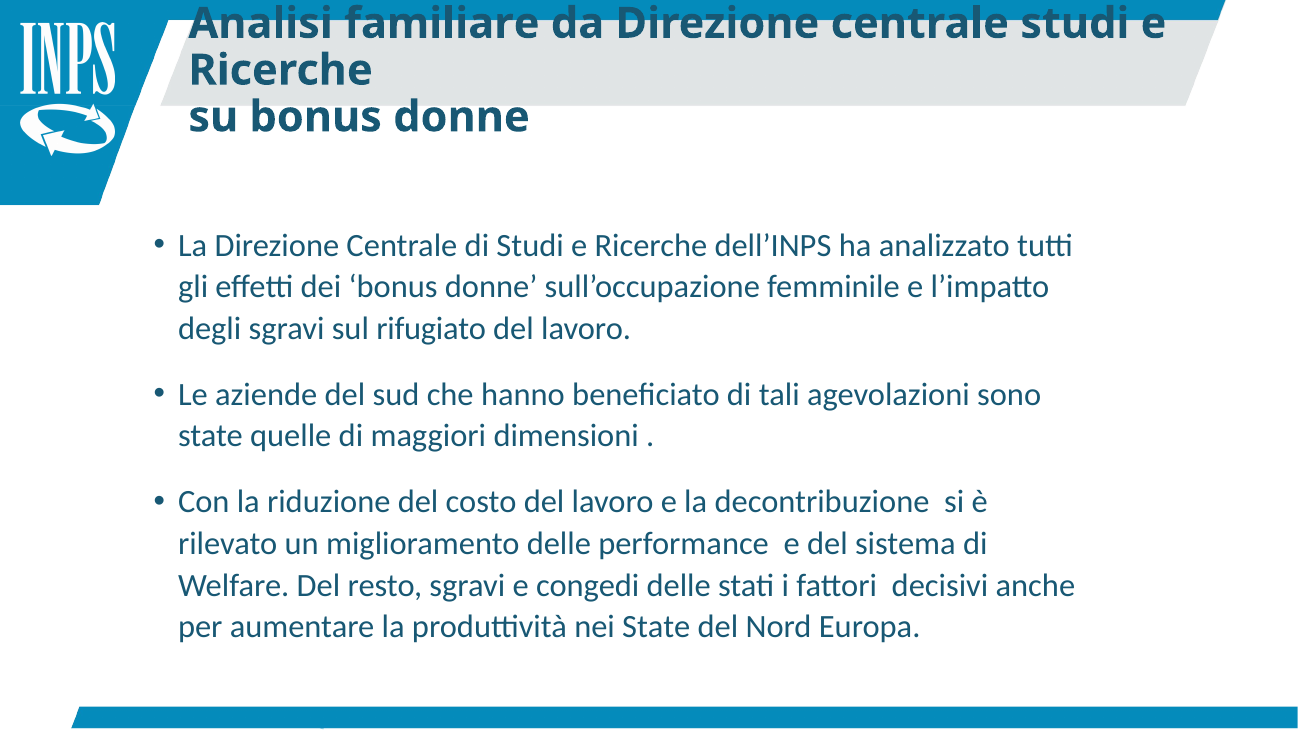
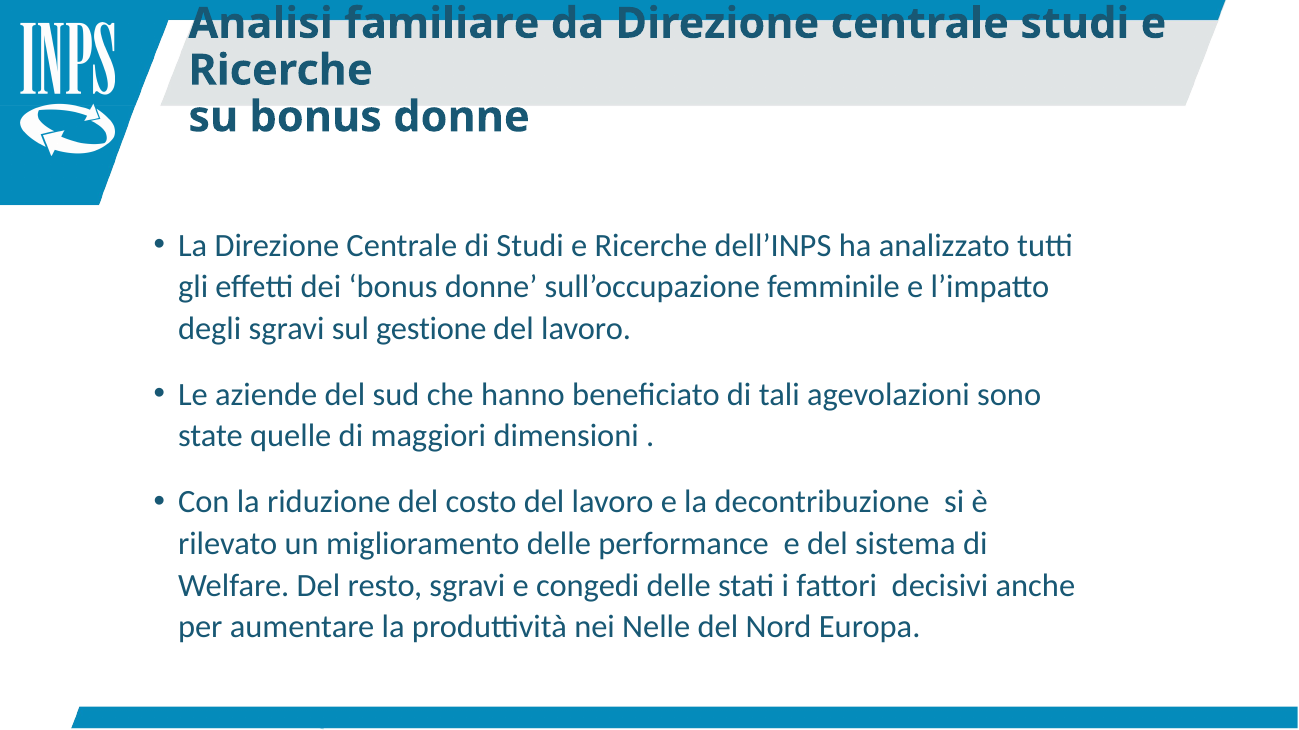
rifugiato: rifugiato -> gestione
nei State: State -> Nelle
